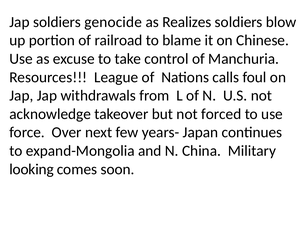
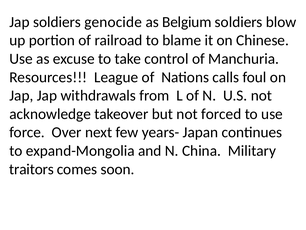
Realizes: Realizes -> Belgium
looking: looking -> traitors
